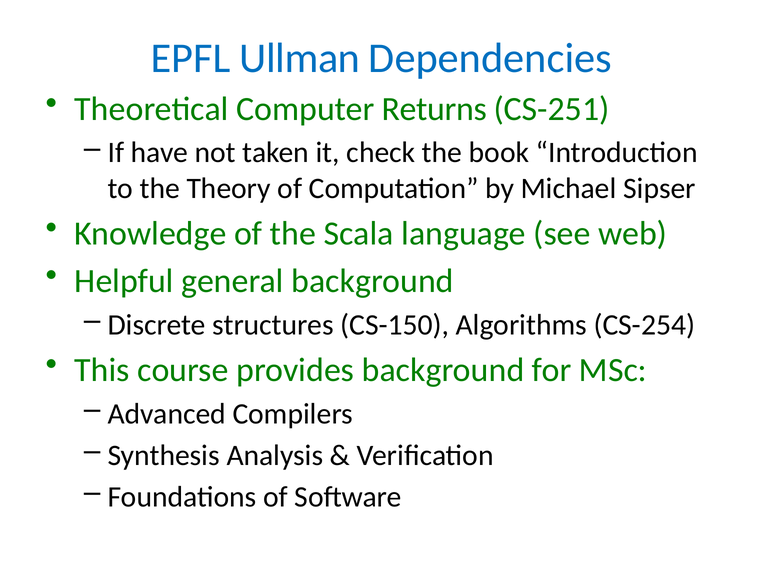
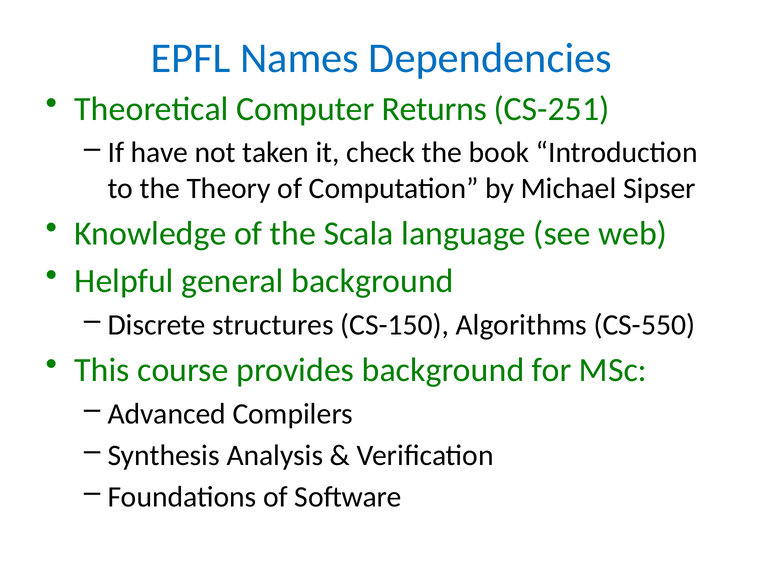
Ullman: Ullman -> Names
CS-254: CS-254 -> CS-550
